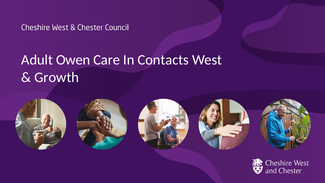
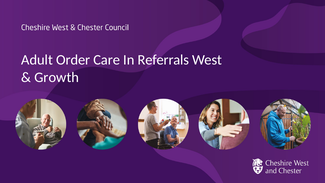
Owen: Owen -> Order
Contacts: Contacts -> Referrals
